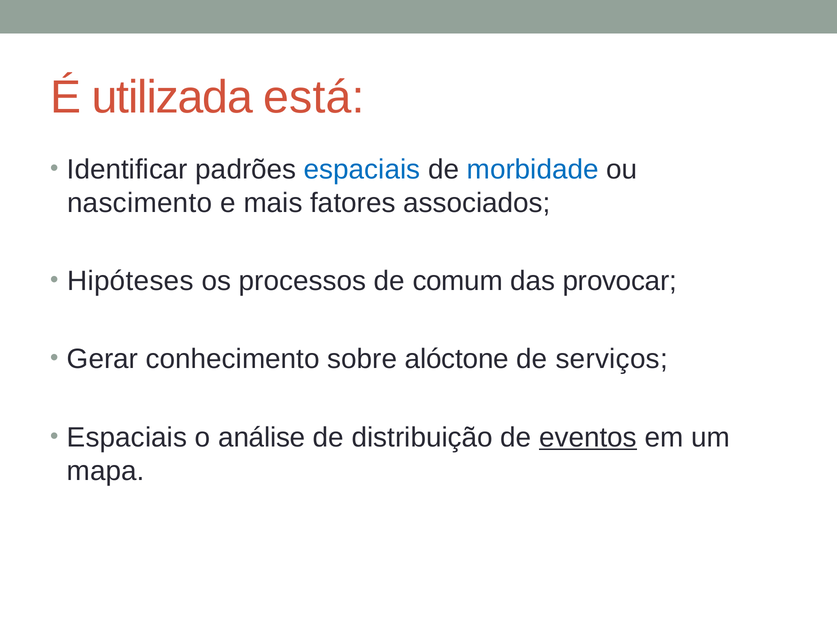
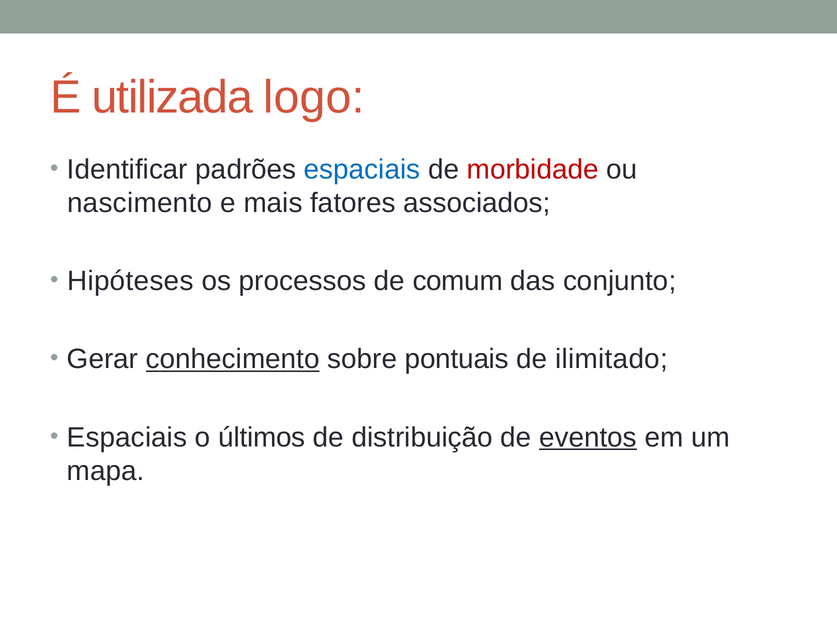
está: está -> logo
morbidade colour: blue -> red
provocar: provocar -> conjunto
conhecimento underline: none -> present
alóctone: alóctone -> pontuais
serviços: serviços -> ilimitado
análise: análise -> últimos
